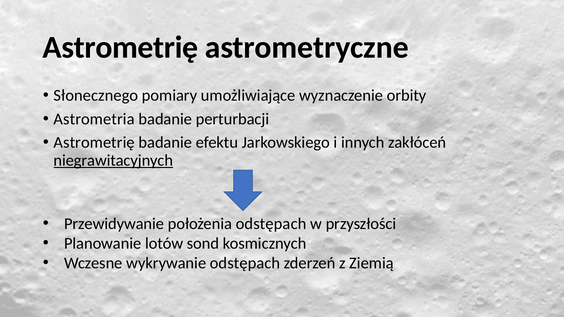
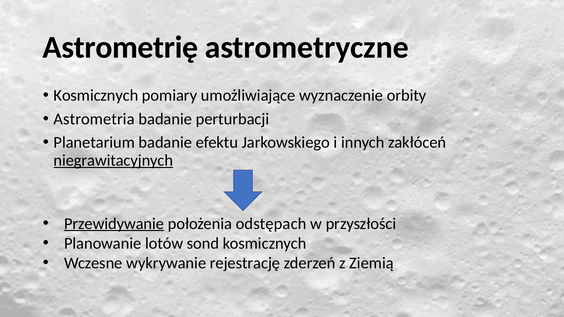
Słonecznego at (96, 95): Słonecznego -> Kosmicznych
Astrometrię at (94, 143): Astrometrię -> Planetarium
Przewidywanie underline: none -> present
wykrywanie odstępach: odstępach -> rejestrację
